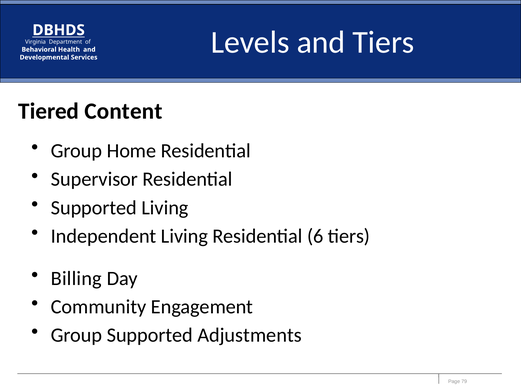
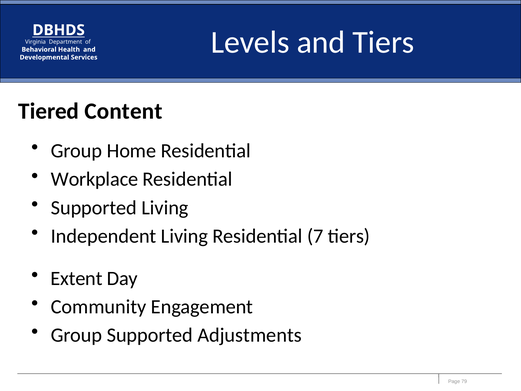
Supervisor: Supervisor -> Workplace
6: 6 -> 7
Billing: Billing -> Extent
